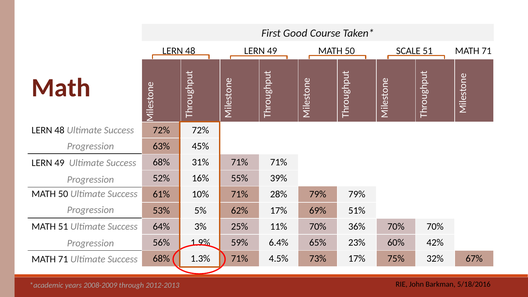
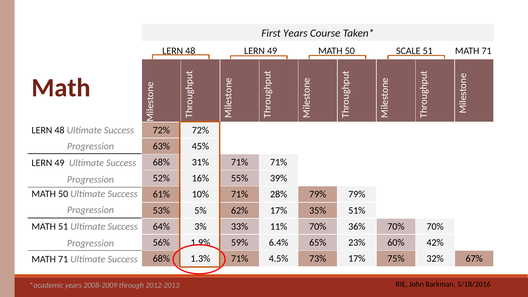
First Good: Good -> Years
69%: 69% -> 35%
25%: 25% -> 33%
